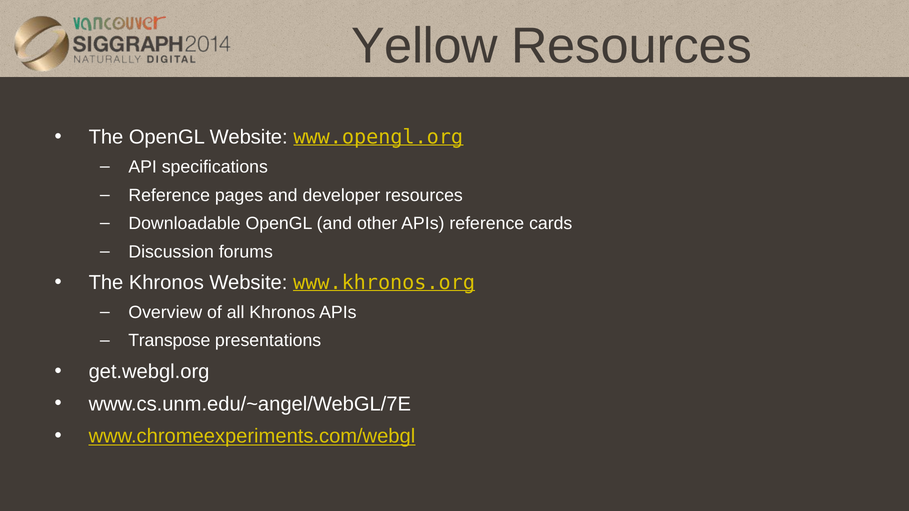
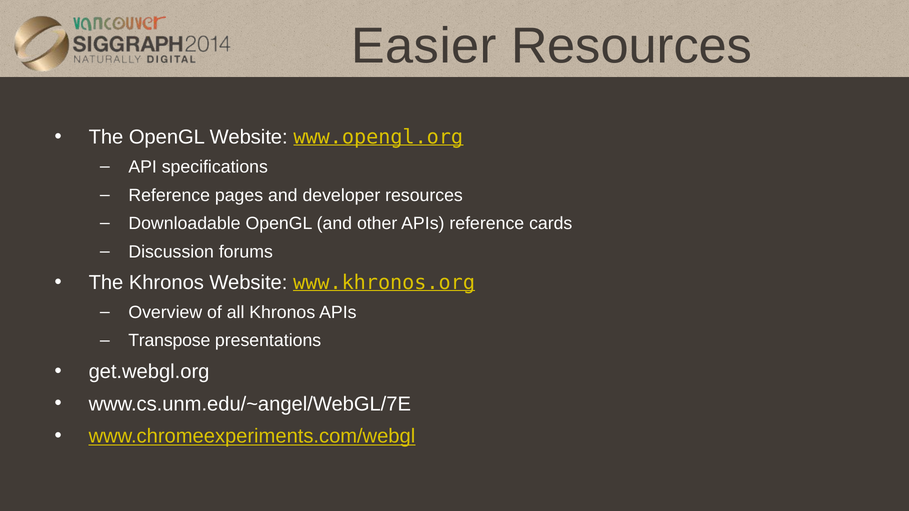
Yellow: Yellow -> Easier
